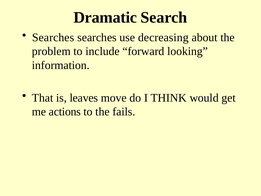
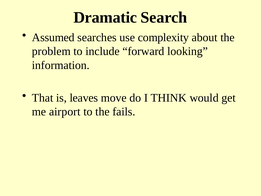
Searches at (53, 37): Searches -> Assumed
decreasing: decreasing -> complexity
actions: actions -> airport
